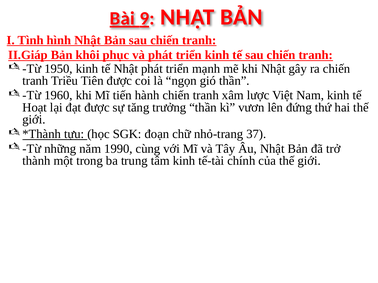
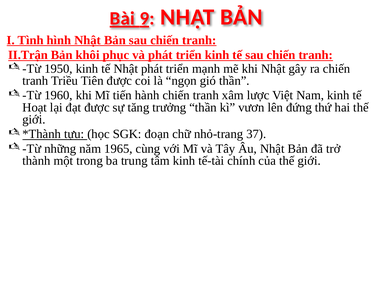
II.Giáp: II.Giáp -> II.Trận
1990: 1990 -> 1965
